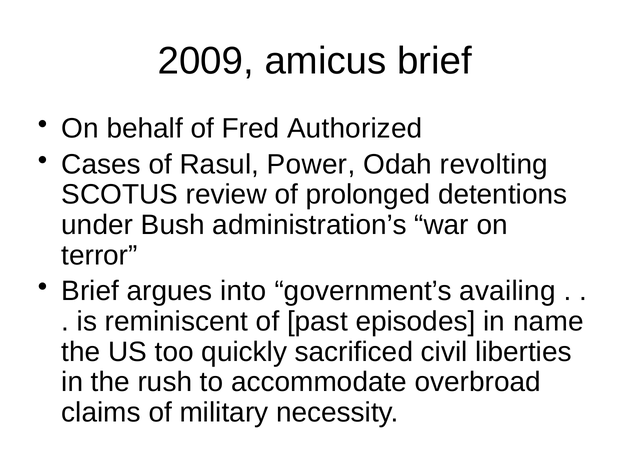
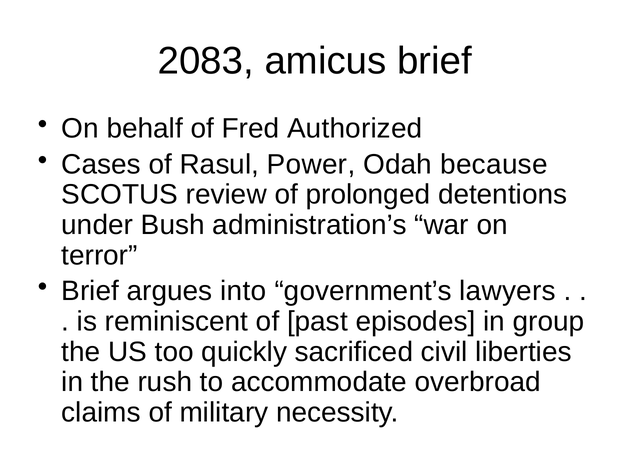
2009: 2009 -> 2083
revolting: revolting -> because
availing: availing -> lawyers
name: name -> group
